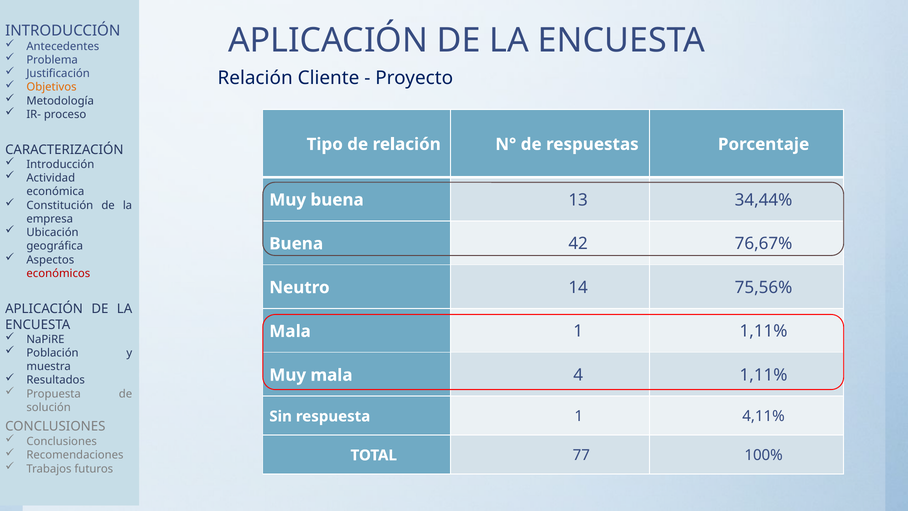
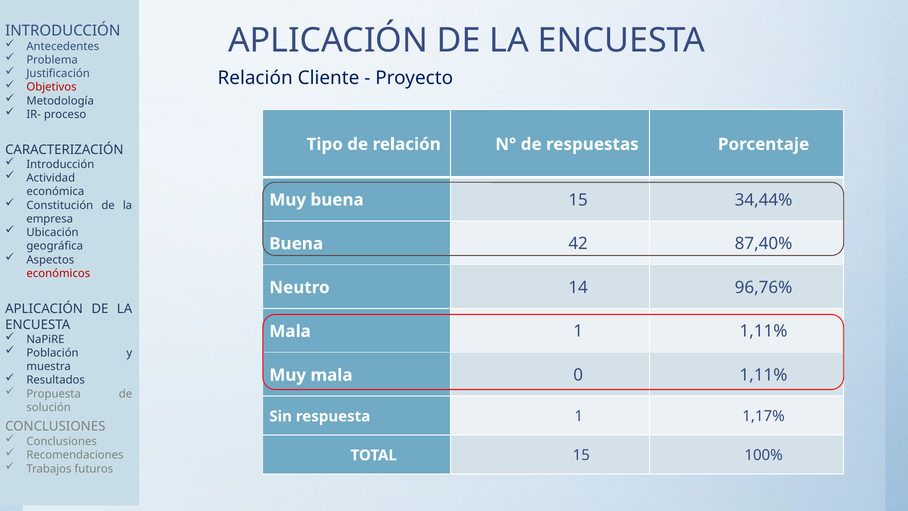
Objetivos colour: orange -> red
buena 13: 13 -> 15
76,67%: 76,67% -> 87,40%
75,56%: 75,56% -> 96,76%
4: 4 -> 0
4,11%: 4,11% -> 1,17%
TOTAL 77: 77 -> 15
